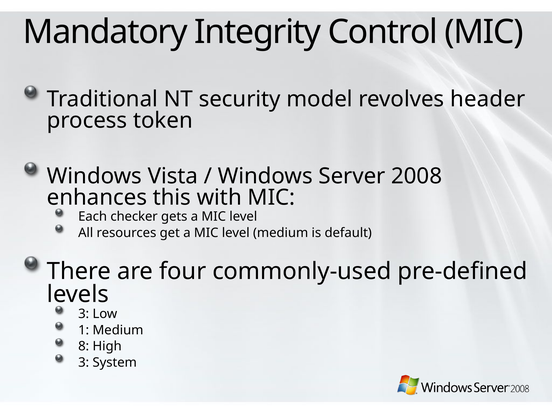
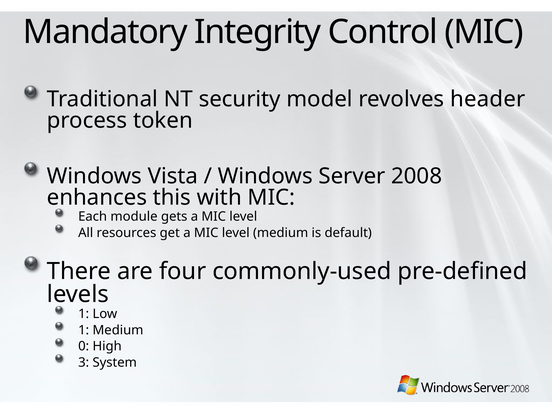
checker: checker -> module
3 at (84, 314): 3 -> 1
8: 8 -> 0
